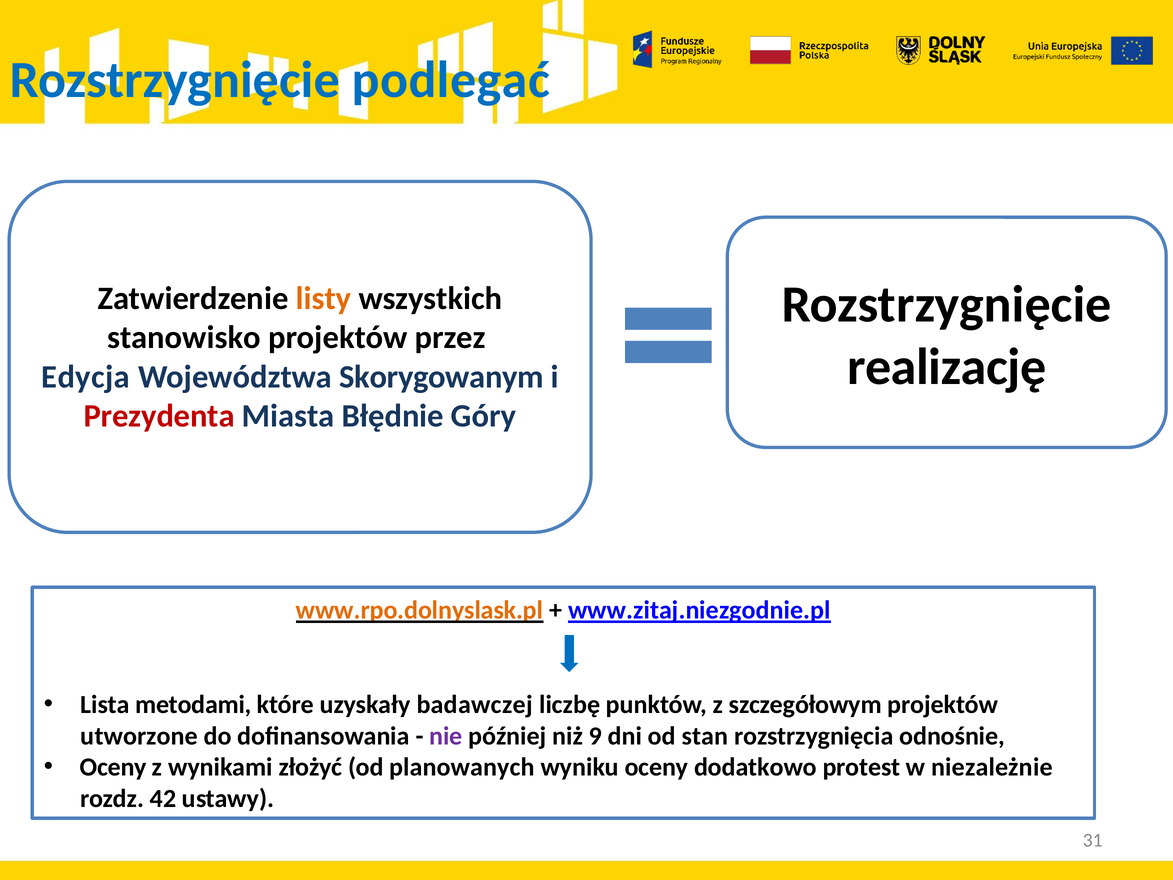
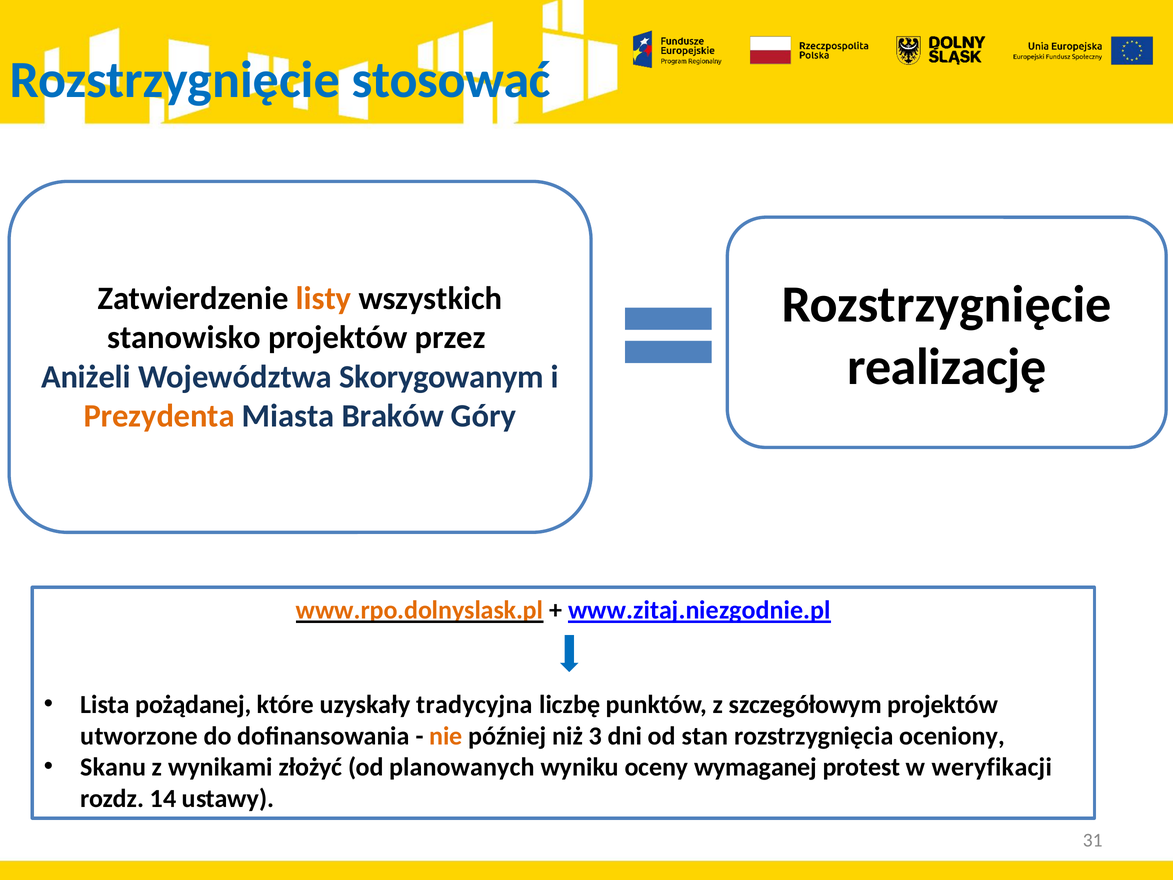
podlegać: podlegać -> stosować
Edycja: Edycja -> Aniżeli
Prezydenta colour: red -> orange
Błędnie: Błędnie -> Braków
metodami: metodami -> pożądanej
badawczej: badawczej -> tradycyjna
nie colour: purple -> orange
9: 9 -> 3
odnośnie: odnośnie -> oceniony
Oceny at (113, 767): Oceny -> Skanu
dodatkowo: dodatkowo -> wymaganej
niezależnie: niezależnie -> weryfikacji
42: 42 -> 14
